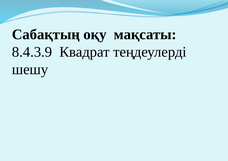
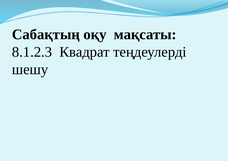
8.4.3.9: 8.4.3.9 -> 8.1.2.3
